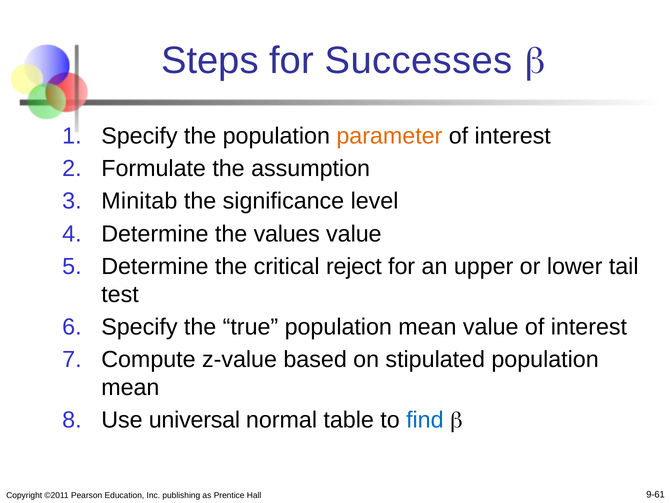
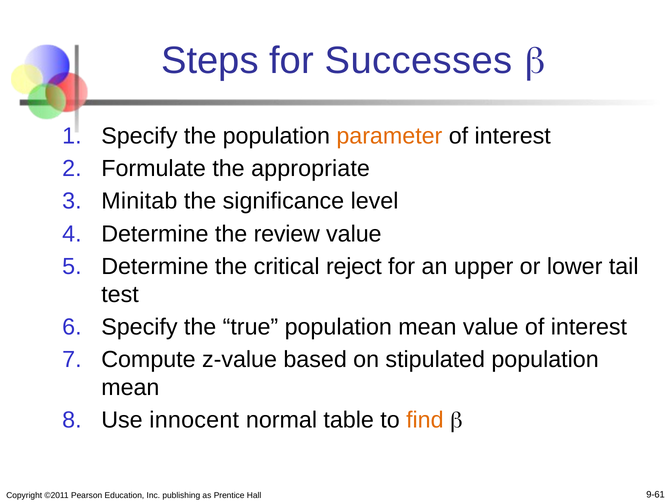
assumption: assumption -> appropriate
values: values -> review
universal: universal -> innocent
find colour: blue -> orange
